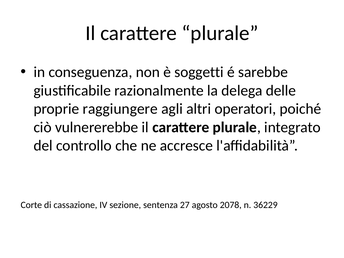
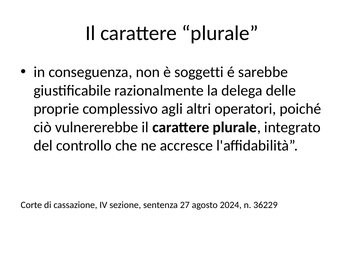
raggiungere: raggiungere -> complessivo
2078: 2078 -> 2024
